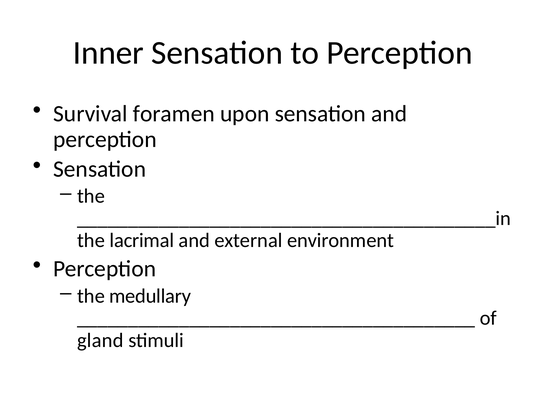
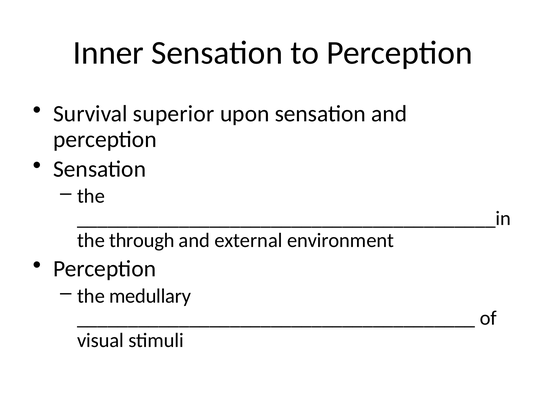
foramen: foramen -> superior
lacrimal: lacrimal -> through
gland: gland -> visual
